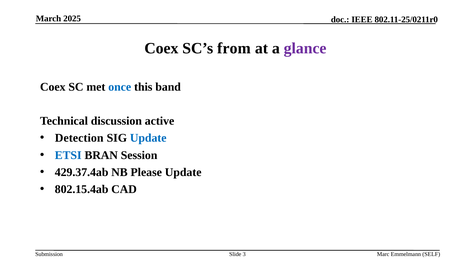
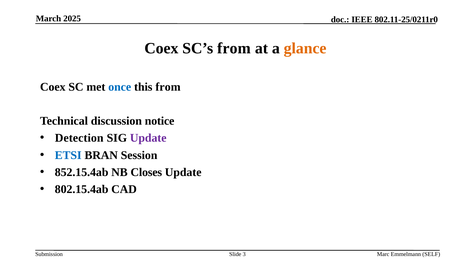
glance colour: purple -> orange
this band: band -> from
active: active -> notice
Update at (148, 138) colour: blue -> purple
429.37.4ab: 429.37.4ab -> 852.15.4ab
Please: Please -> Closes
